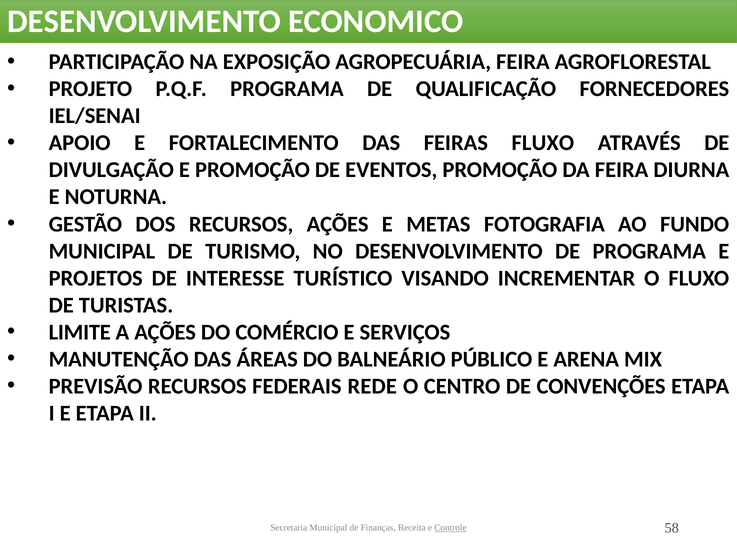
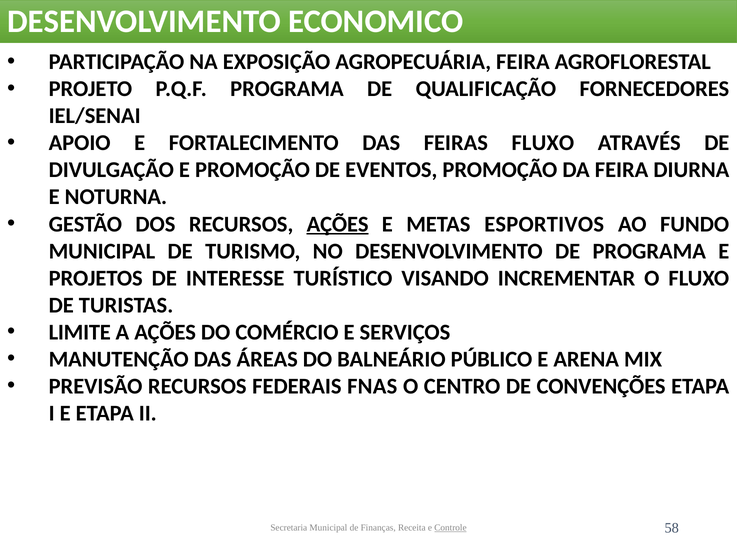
AÇÕES at (338, 224) underline: none -> present
FOTOGRAFIA: FOTOGRAFIA -> ESPORTIVOS
REDE: REDE -> FNAS
